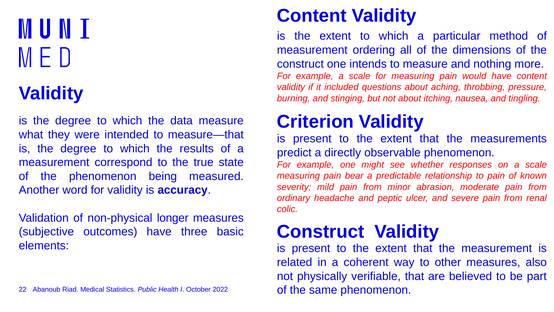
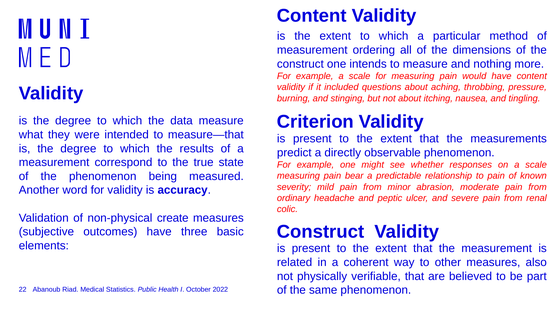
longer: longer -> create
